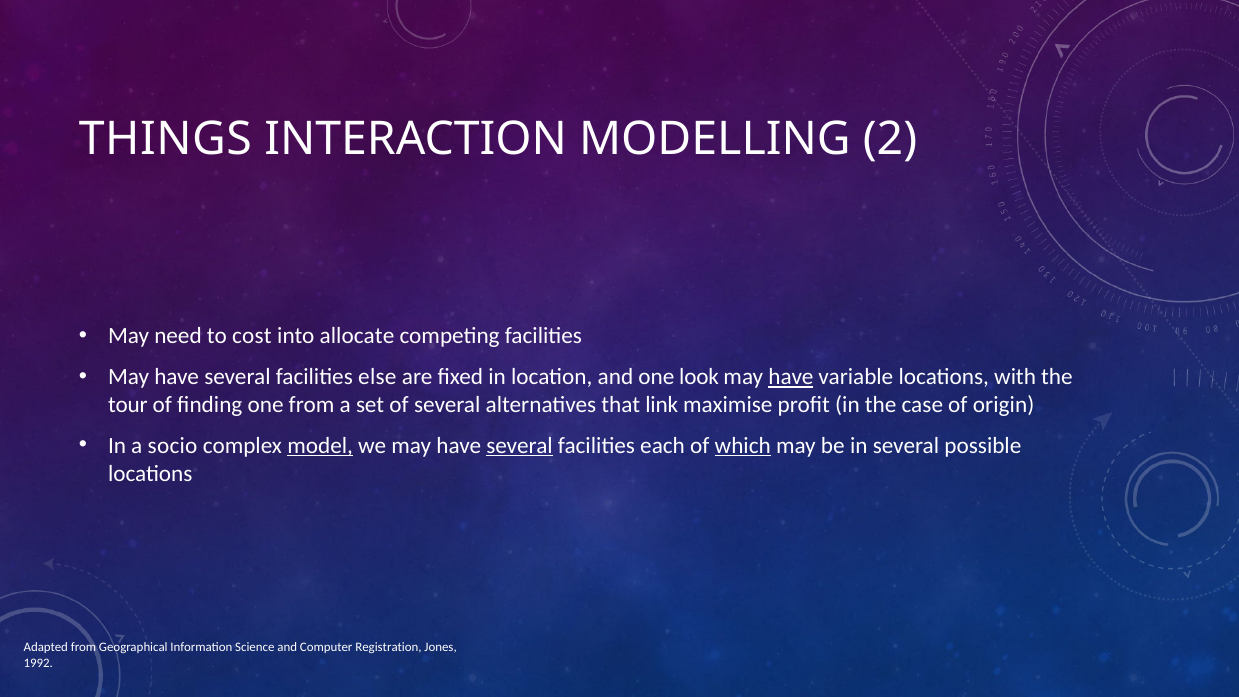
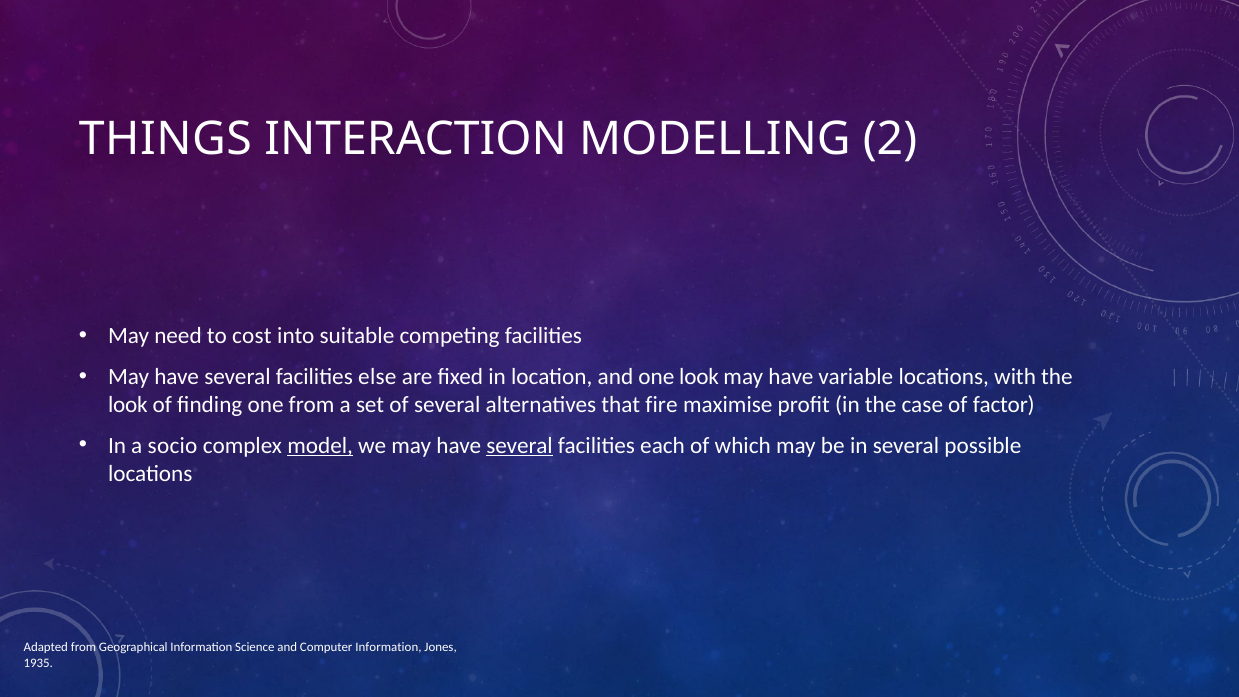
allocate: allocate -> suitable
have at (791, 377) underline: present -> none
tour at (128, 405): tour -> look
link: link -> fire
origin: origin -> factor
which underline: present -> none
Computer Registration: Registration -> Information
1992: 1992 -> 1935
